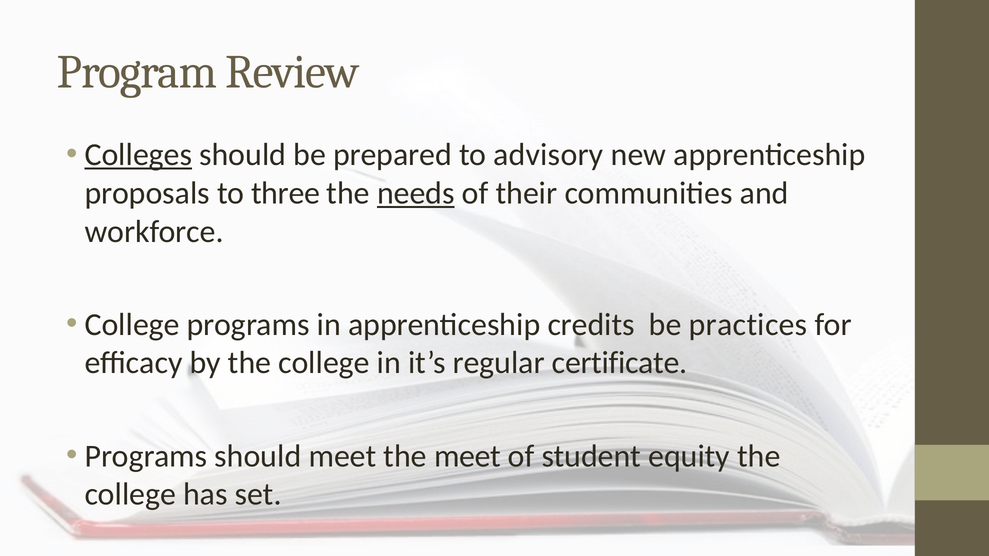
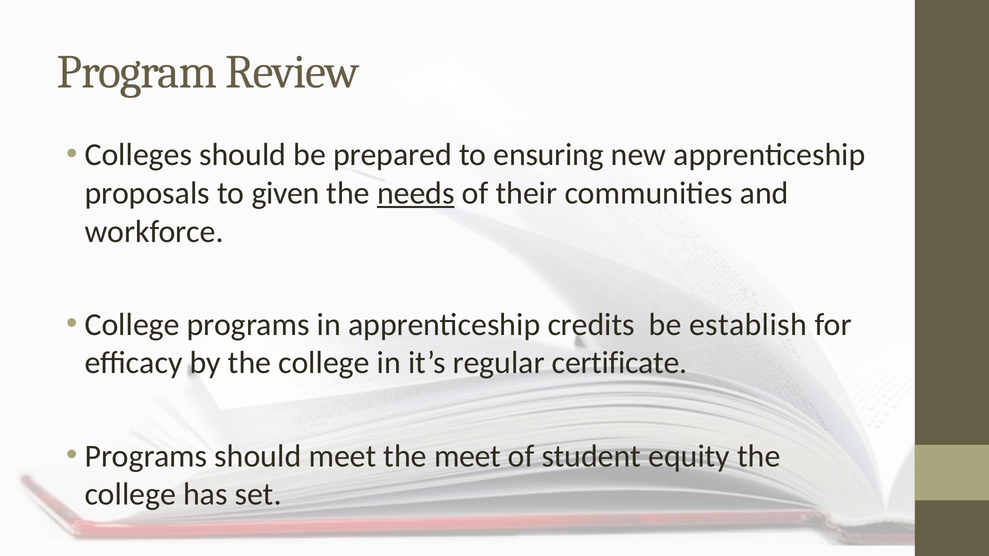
Colleges underline: present -> none
advisory: advisory -> ensuring
three: three -> given
practices: practices -> establish
